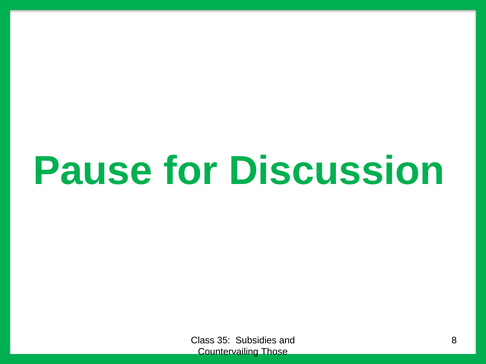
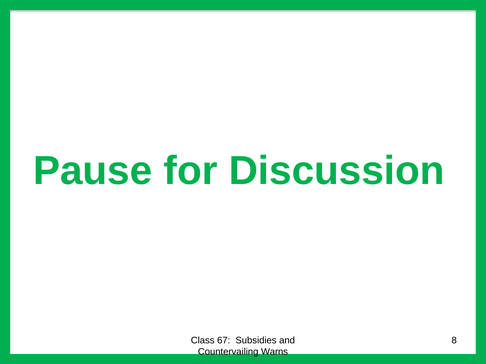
35: 35 -> 67
Those: Those -> Warns
